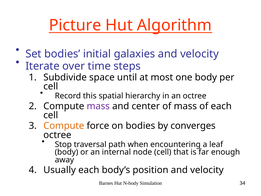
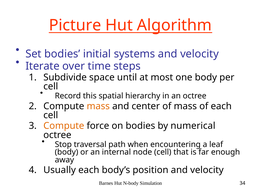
galaxies: galaxies -> systems
mass at (98, 106) colour: purple -> orange
converges: converges -> numerical
